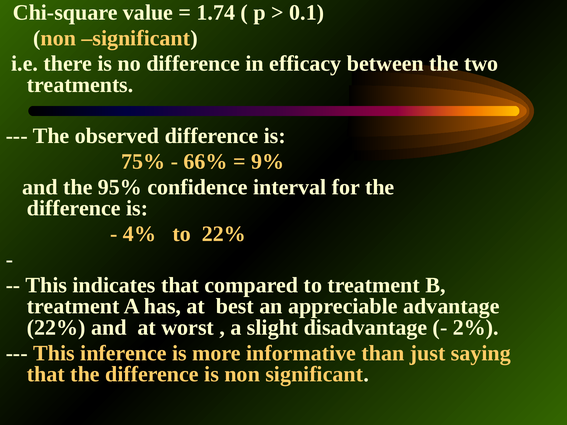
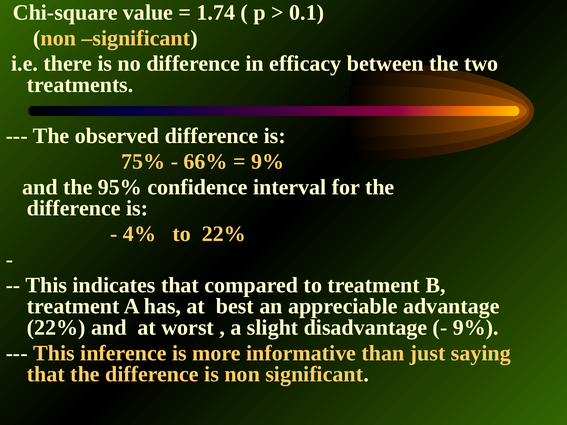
2% at (476, 328): 2% -> 9%
